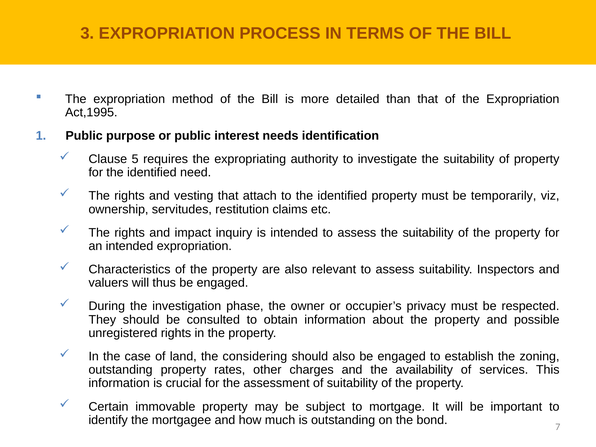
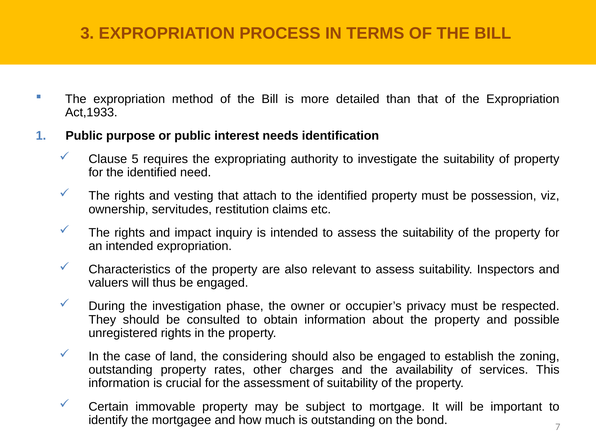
Act,1995: Act,1995 -> Act,1933
temporarily: temporarily -> possession
